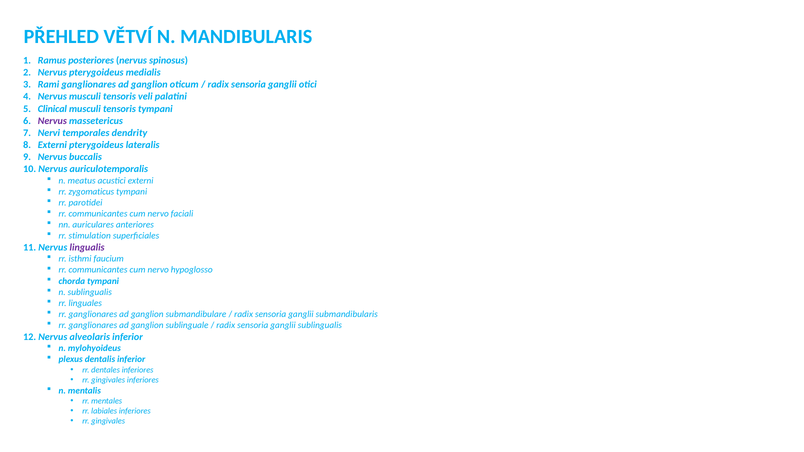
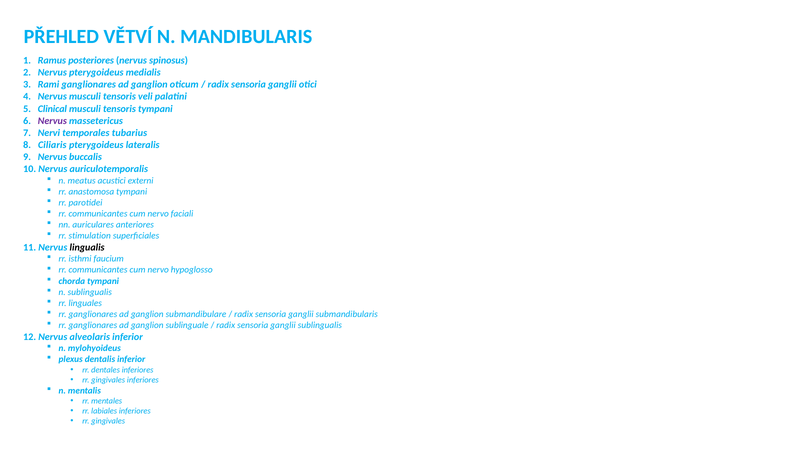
dendrity: dendrity -> tubarius
8 Externi: Externi -> Ciliaris
zygomaticus: zygomaticus -> anastomosa
lingualis colour: purple -> black
